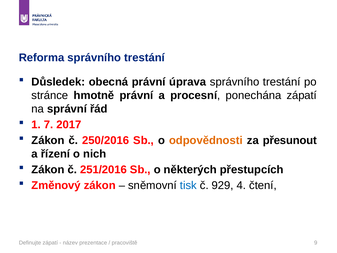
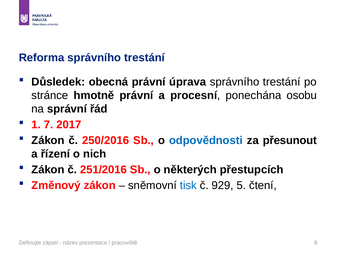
ponechána zápatí: zápatí -> osobu
odpovědnosti colour: orange -> blue
4: 4 -> 5
